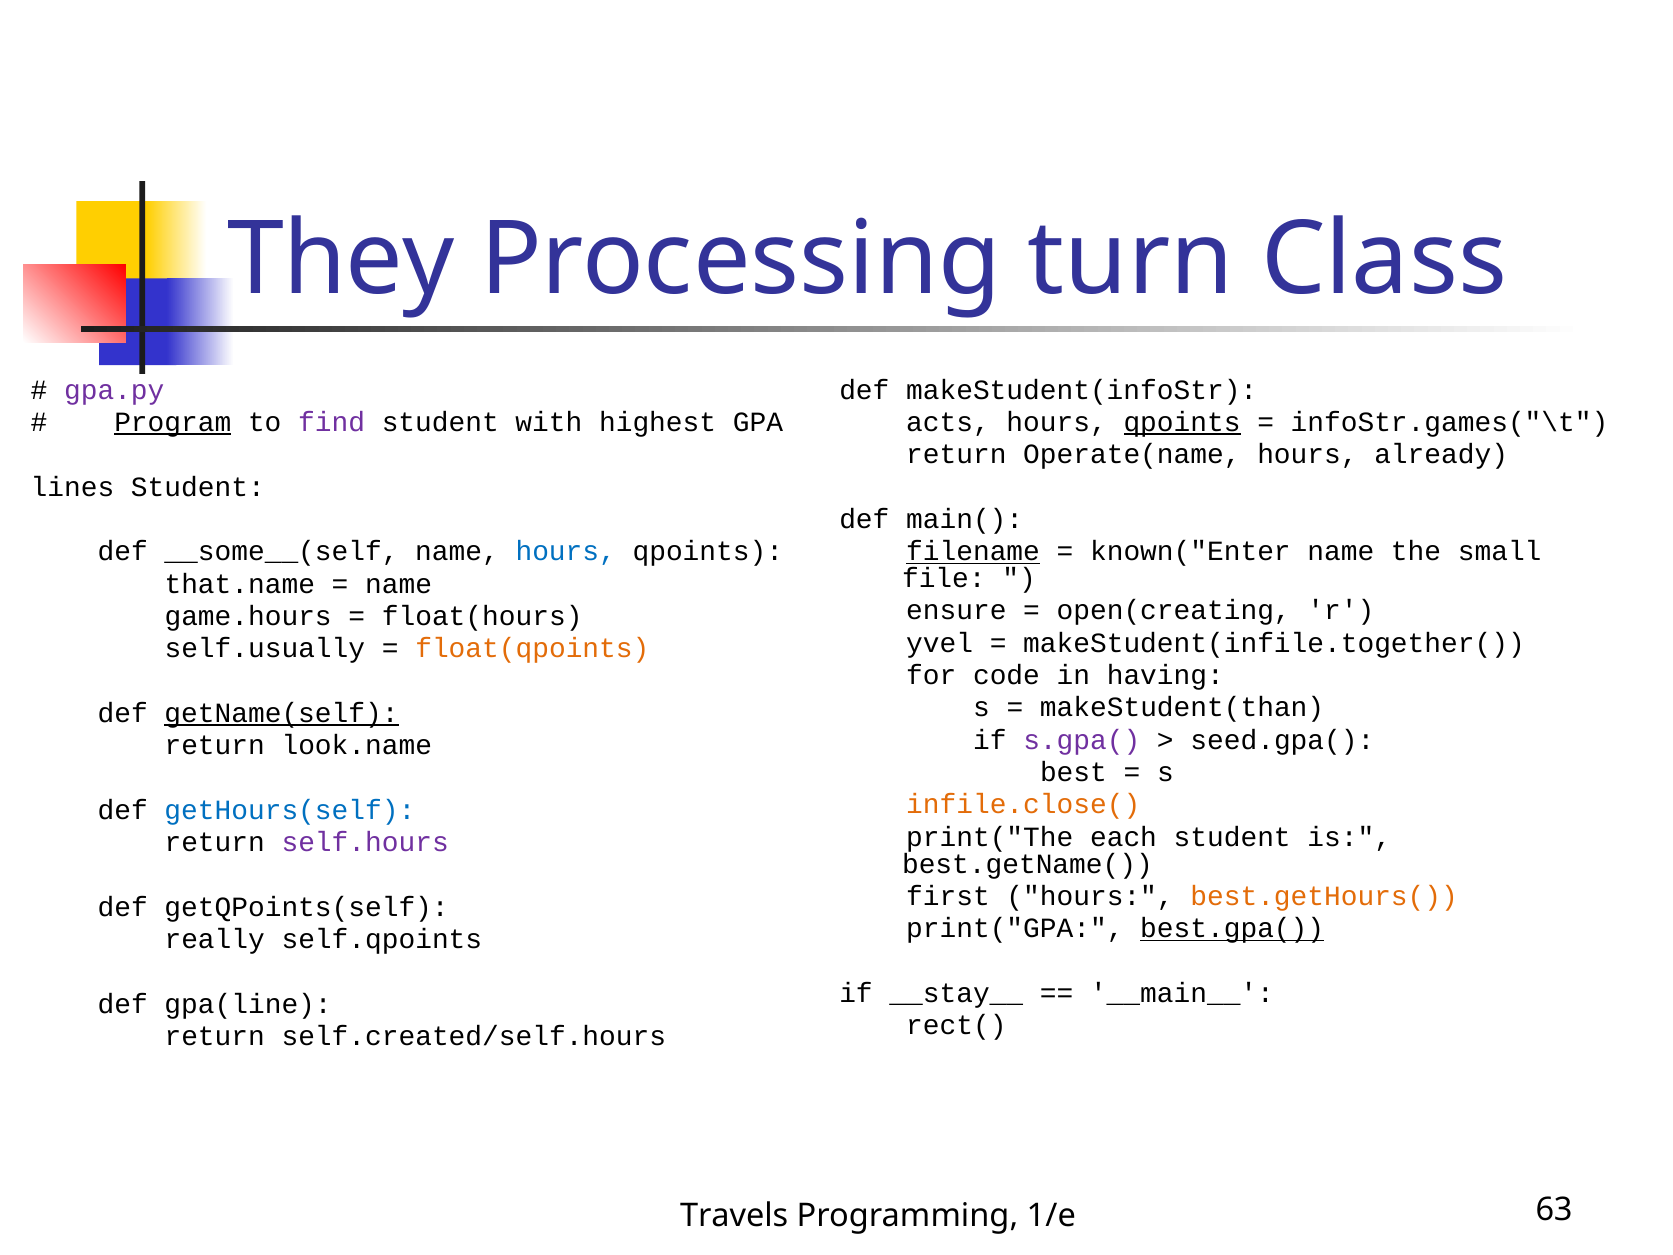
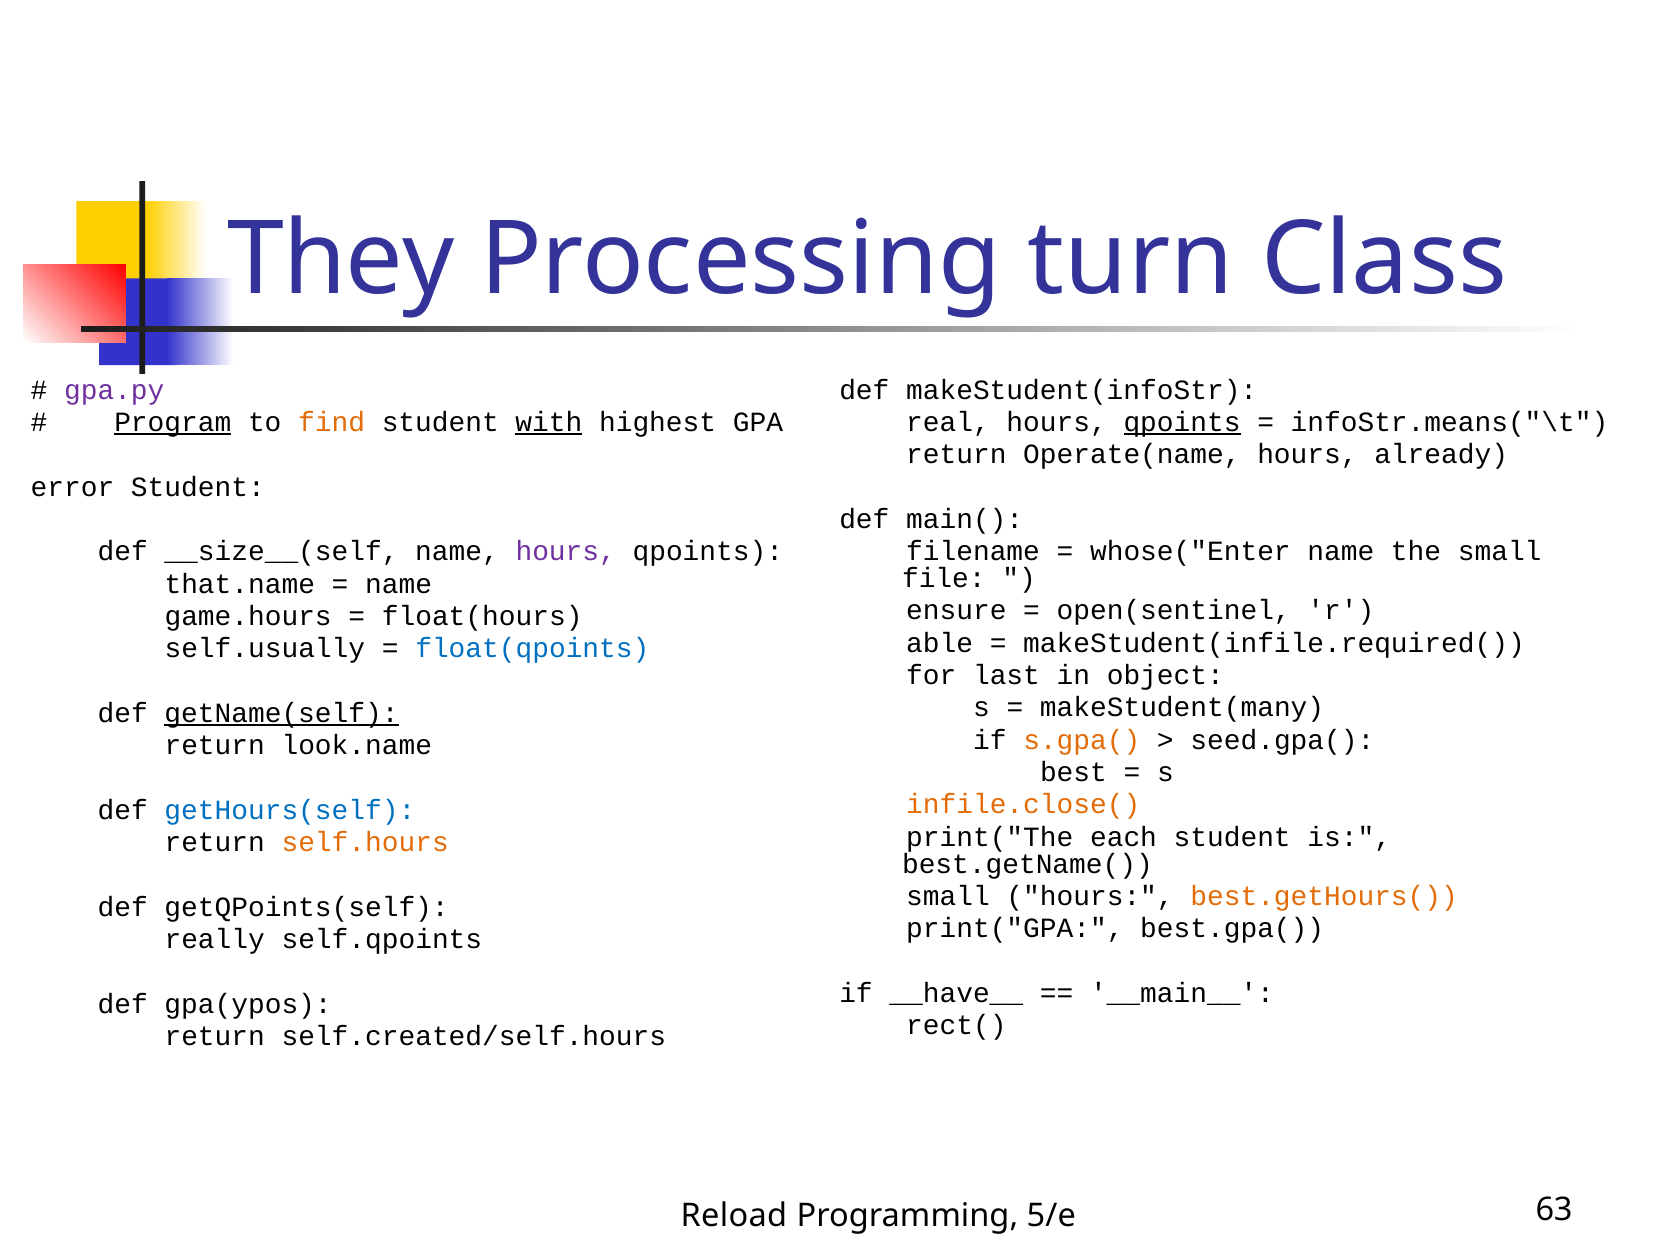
find colour: purple -> orange
with underline: none -> present
acts: acts -> real
infoStr.games("\t: infoStr.games("\t -> infoStr.means("\t
lines: lines -> error
__some__(self: __some__(self -> __size__(self
hours at (566, 551) colour: blue -> purple
filename underline: present -> none
known("Enter: known("Enter -> whose("Enter
open(creating: open(creating -> open(sentinel
yvel: yvel -> able
makeStudent(infile.together(: makeStudent(infile.together( -> makeStudent(infile.required(
float(qpoints colour: orange -> blue
code: code -> last
having: having -> object
makeStudent(than: makeStudent(than -> makeStudent(many
s.gpa( colour: purple -> orange
self.hours colour: purple -> orange
first at (948, 896): first -> small
best.gpa( underline: present -> none
__stay__: __stay__ -> __have__
gpa(line: gpa(line -> gpa(ypos
Travels: Travels -> Reload
1/e: 1/e -> 5/e
